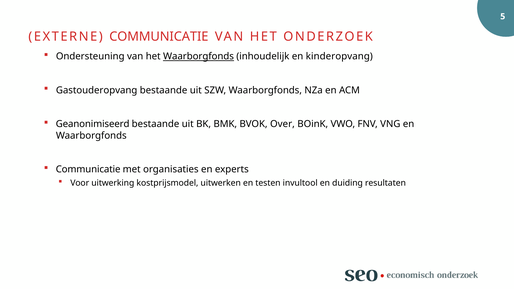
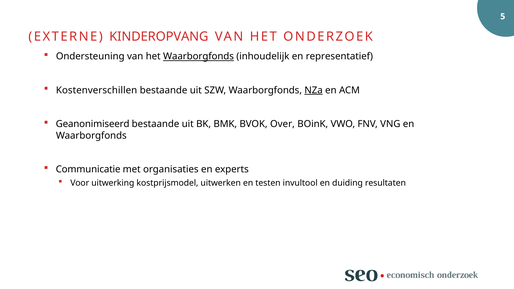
EXTERNE COMMUNICATIE: COMMUNICATIE -> KINDEROPVANG
kinderopvang: kinderopvang -> representatief
Gastouderopvang: Gastouderopvang -> Kostenverschillen
NZa underline: none -> present
